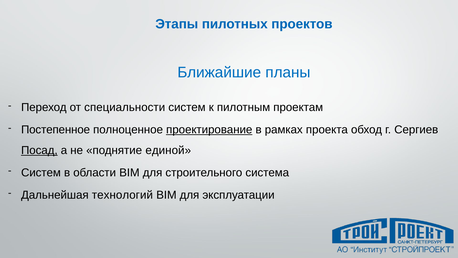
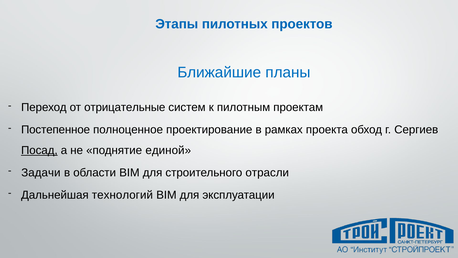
специальности: специальности -> отрицательные
проектирование underline: present -> none
Систем at (41, 172): Систем -> Задачи
система: система -> отрасли
